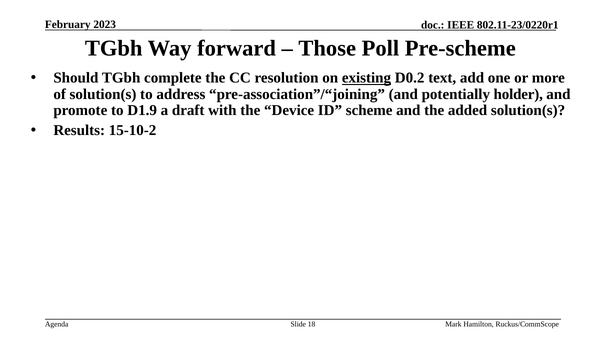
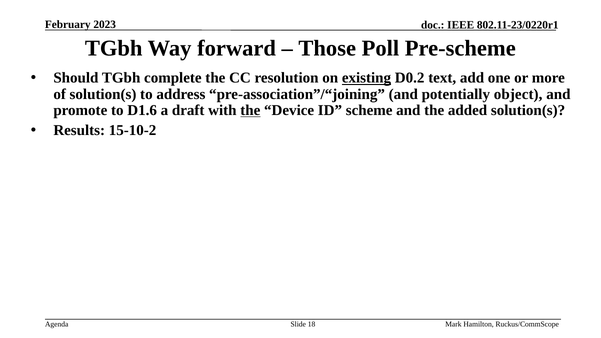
holder: holder -> object
D1.9: D1.9 -> D1.6
the at (250, 110) underline: none -> present
